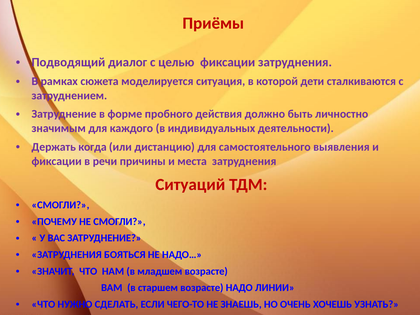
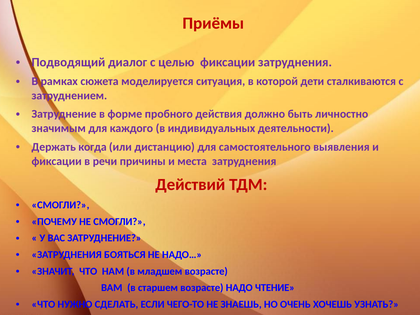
Ситуаций: Ситуаций -> Действий
ЛИНИИ: ЛИНИИ -> ЧТЕНИЕ
